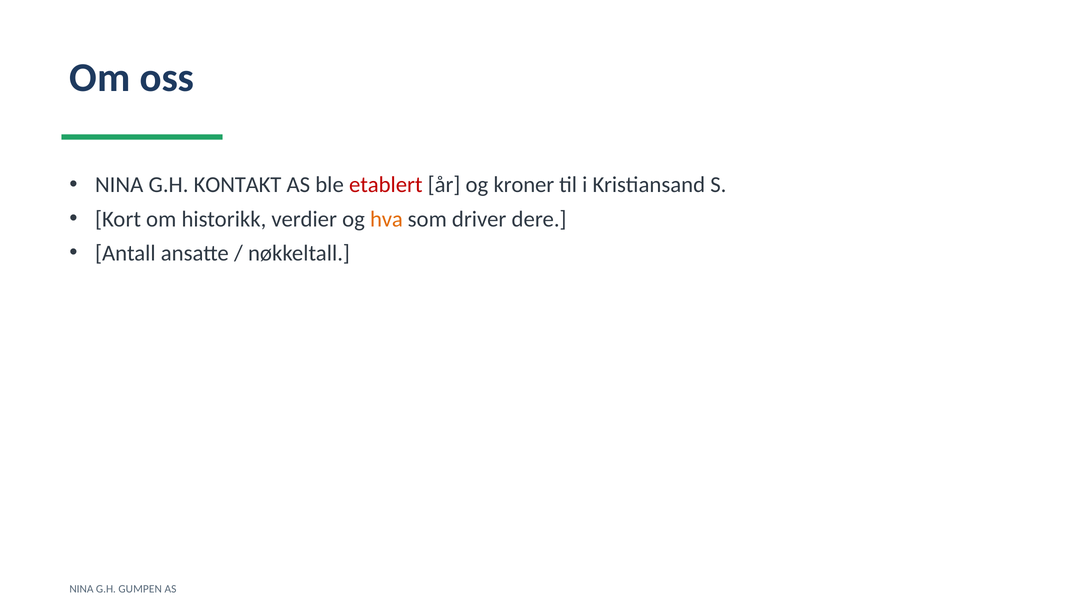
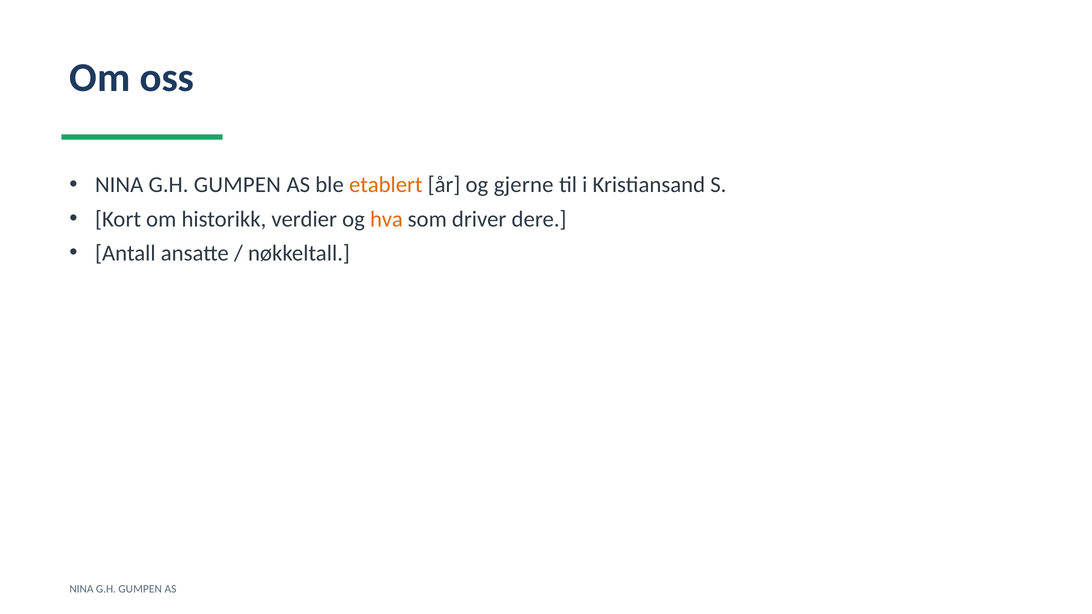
KONTAKT at (238, 185): KONTAKT -> GUMPEN
etablert colour: red -> orange
kroner: kroner -> gjerne
